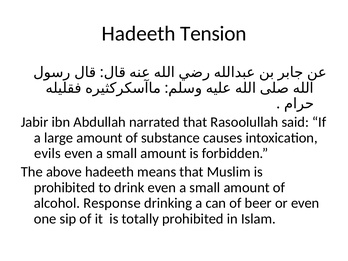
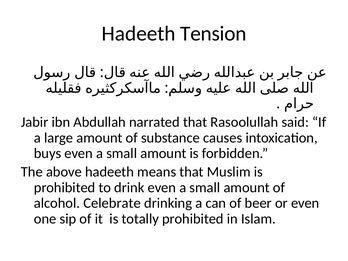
evils: evils -> buys
Response: Response -> Celebrate
